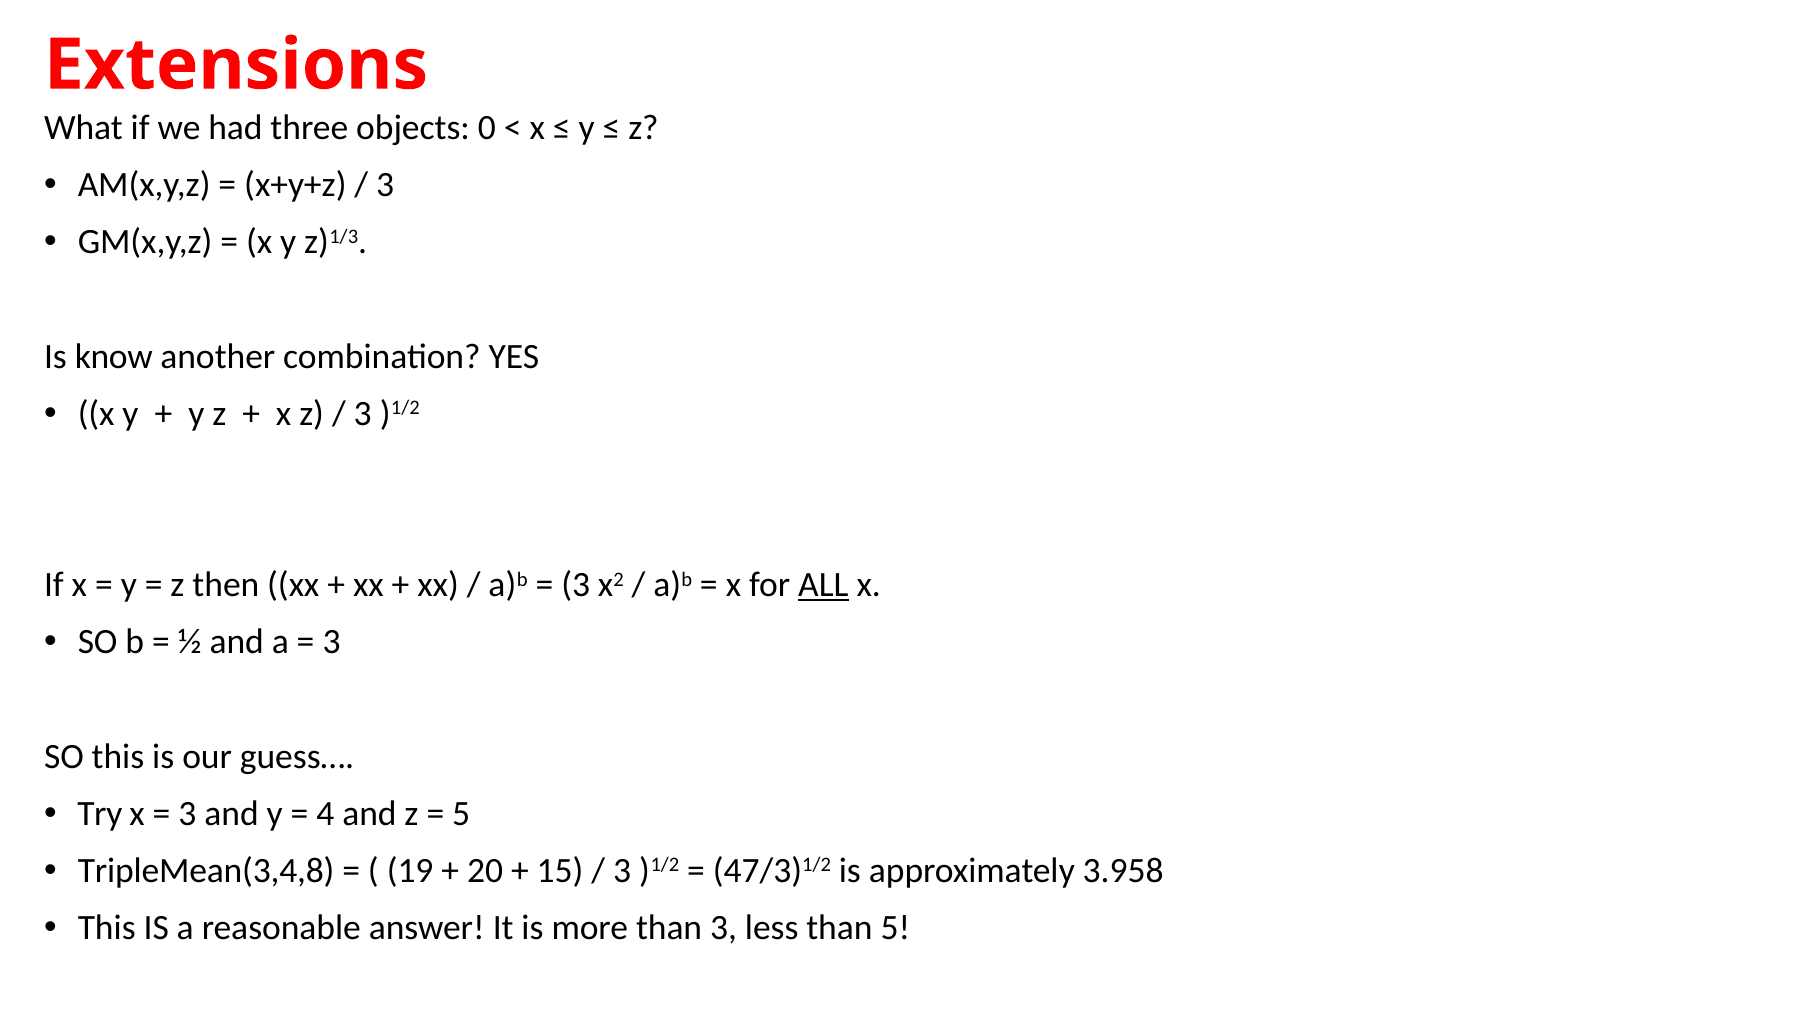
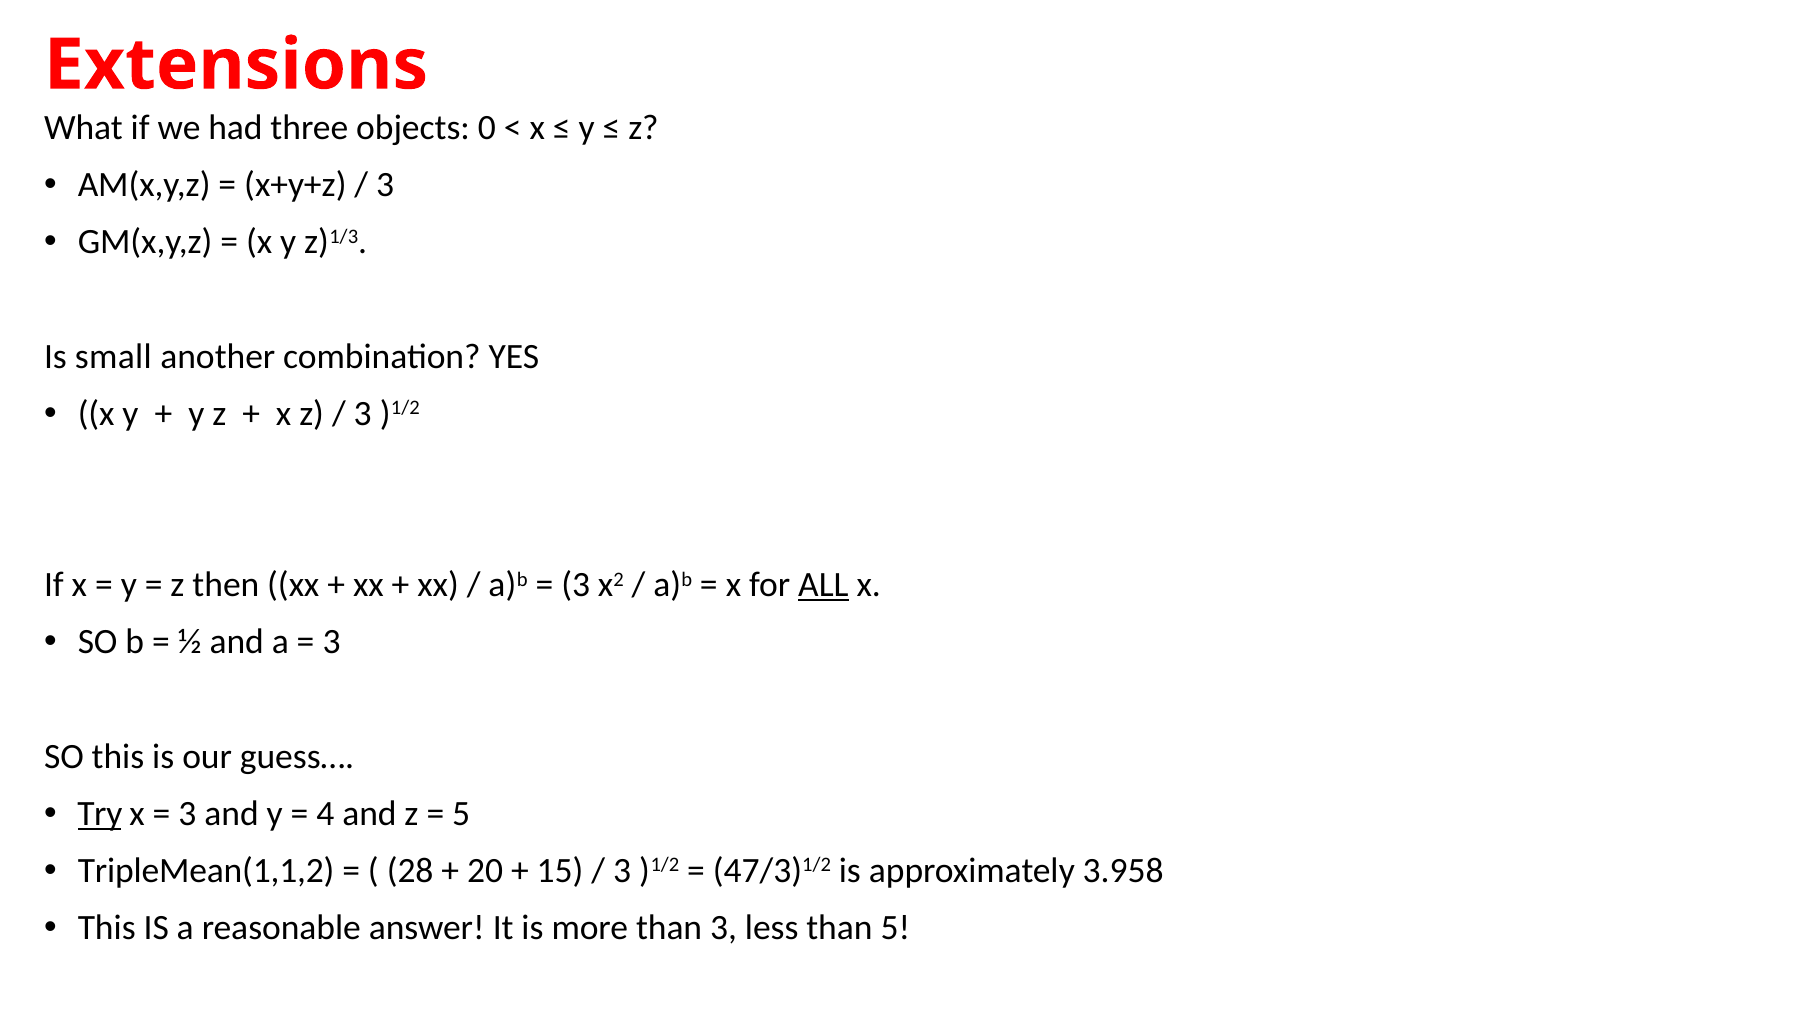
know: know -> small
Try underline: none -> present
TripleMean(3,4,8: TripleMean(3,4,8 -> TripleMean(1,1,2
19: 19 -> 28
